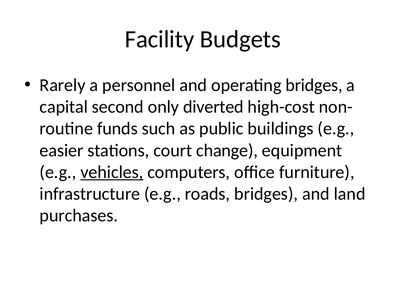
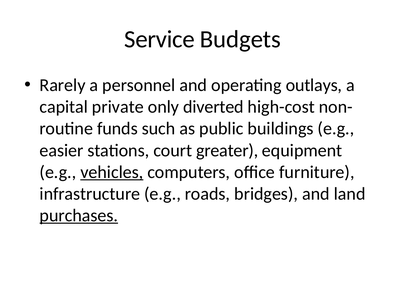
Facility: Facility -> Service
operating bridges: bridges -> outlays
second: second -> private
change: change -> greater
purchases underline: none -> present
